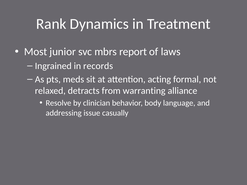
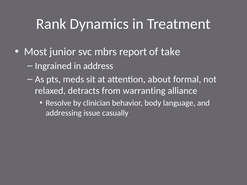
laws: laws -> take
records: records -> address
acting: acting -> about
